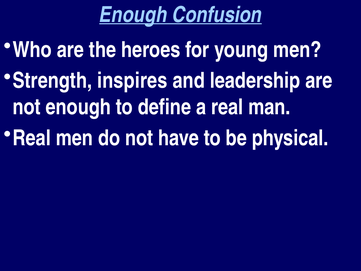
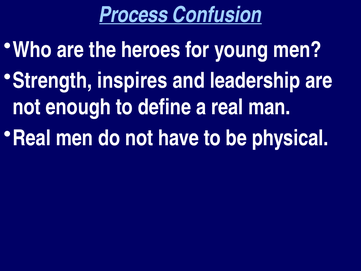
Enough at (133, 15): Enough -> Process
